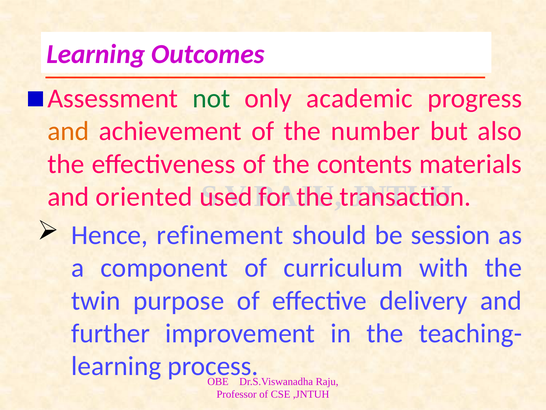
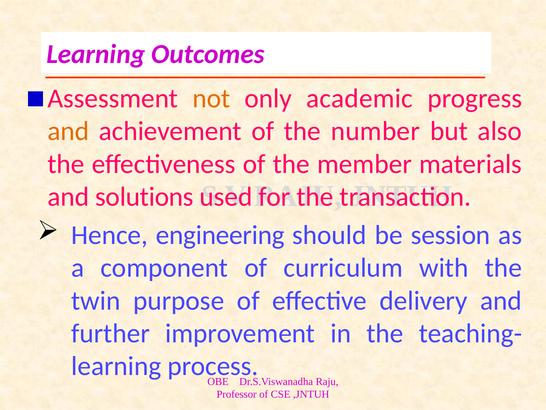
not colour: green -> orange
contents: contents -> member
oriented: oriented -> solutions
refinement: refinement -> engineering
